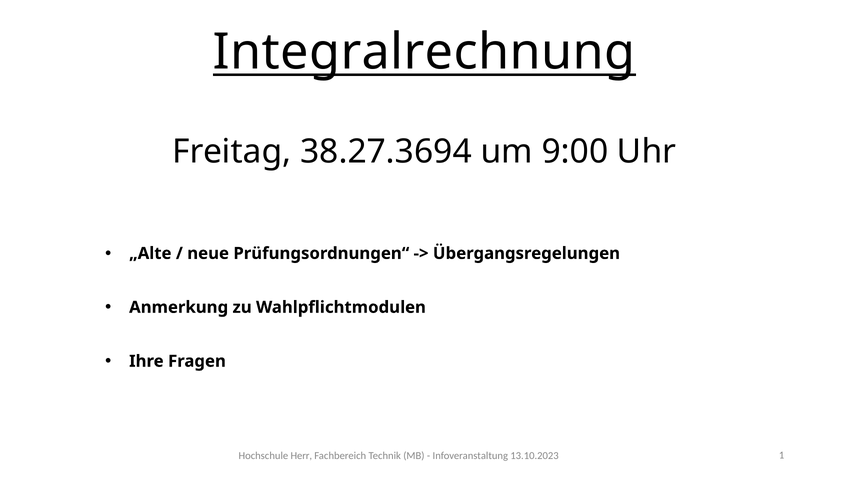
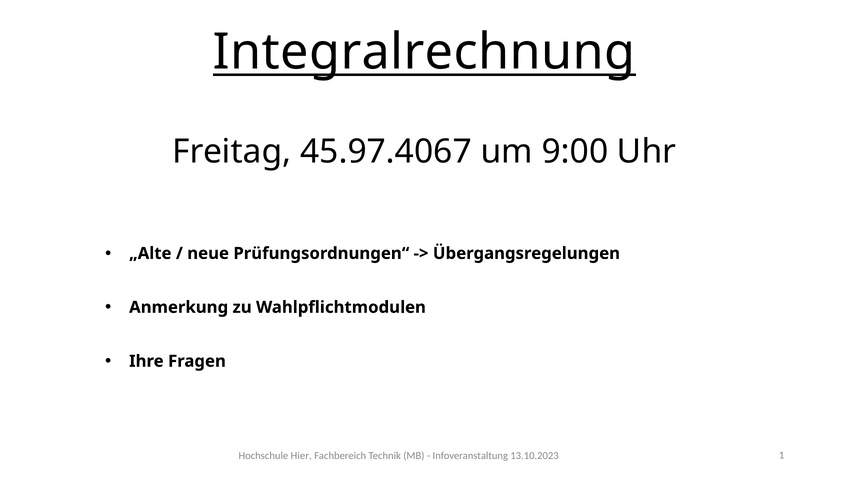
38.27.3694: 38.27.3694 -> 45.97.4067
Herr: Herr -> Hier
